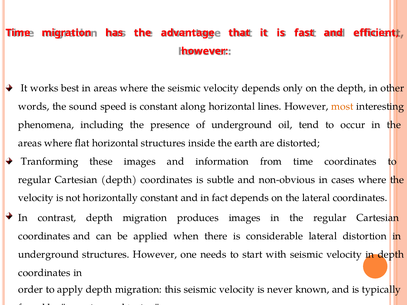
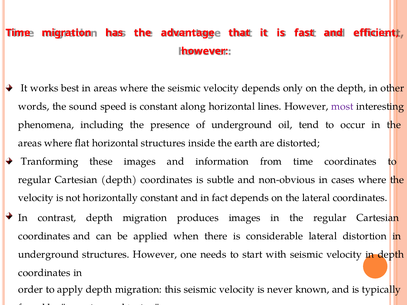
most colour: orange -> purple
